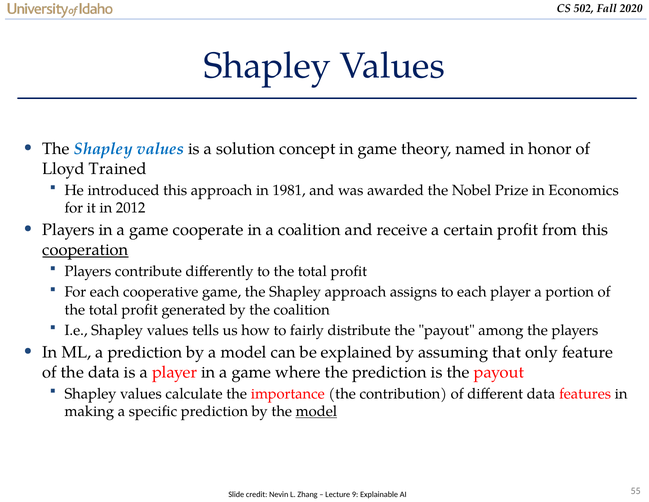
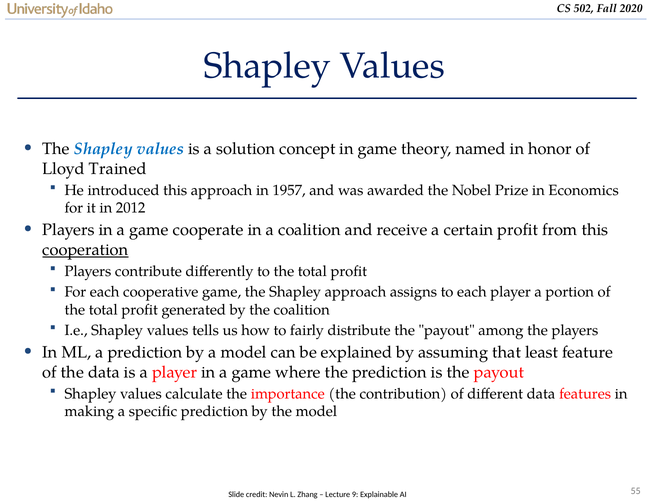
1981: 1981 -> 1957
only: only -> least
model at (316, 411) underline: present -> none
